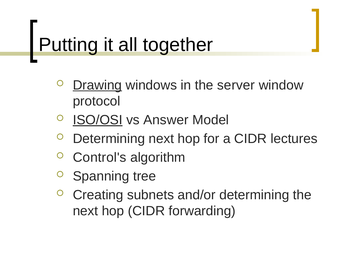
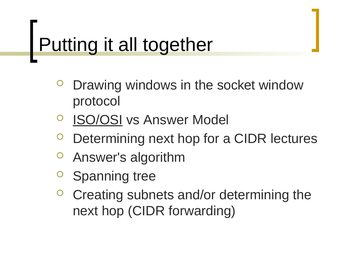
Drawing underline: present -> none
server: server -> socket
Control's: Control's -> Answer's
